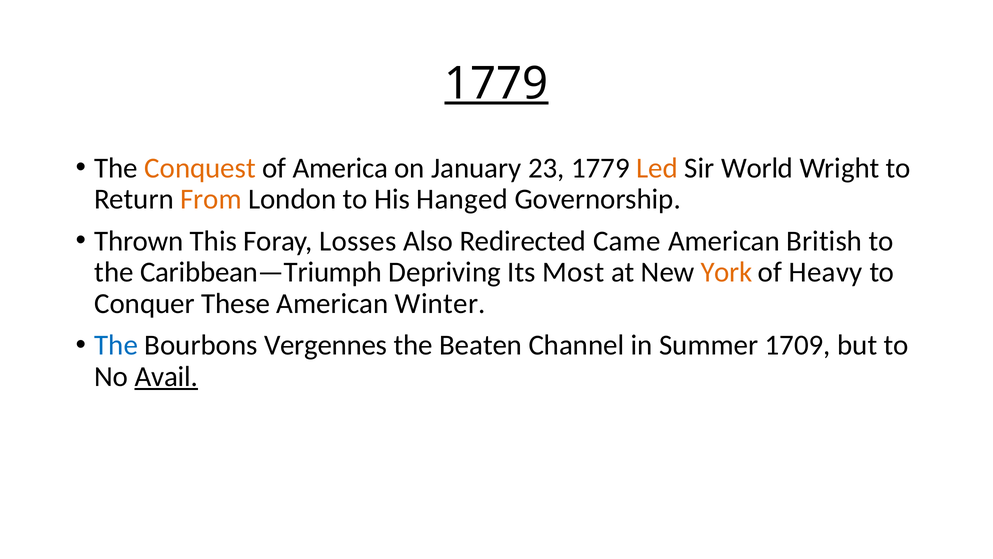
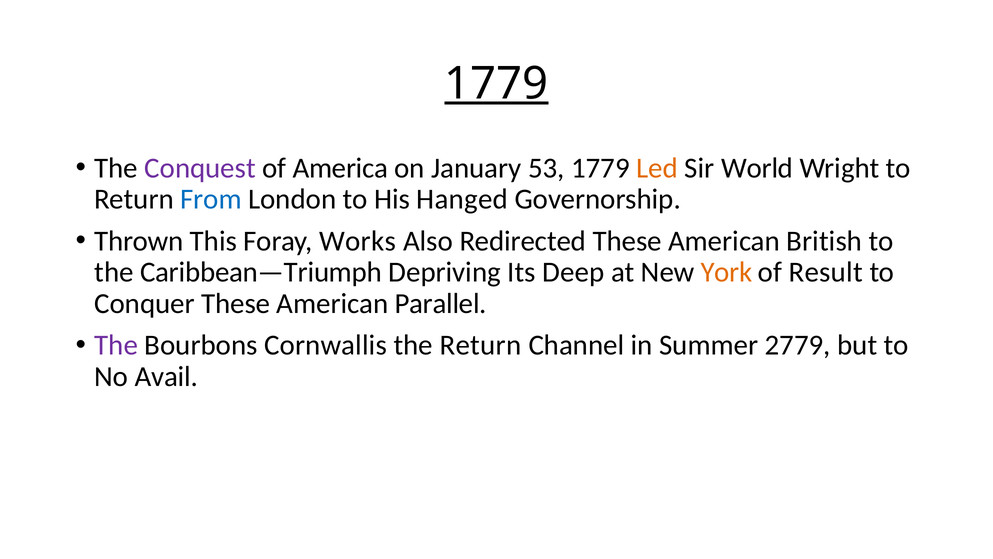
Conquest colour: orange -> purple
23: 23 -> 53
From colour: orange -> blue
Losses: Losses -> Works
Redirected Came: Came -> These
Most: Most -> Deep
Heavy: Heavy -> Result
Winter: Winter -> Parallel
The at (116, 345) colour: blue -> purple
Vergennes: Vergennes -> Cornwallis
the Beaten: Beaten -> Return
1709: 1709 -> 2779
Avail underline: present -> none
